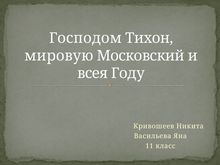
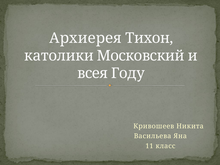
Господом: Господом -> Архиерея
мировую: мировую -> католики
